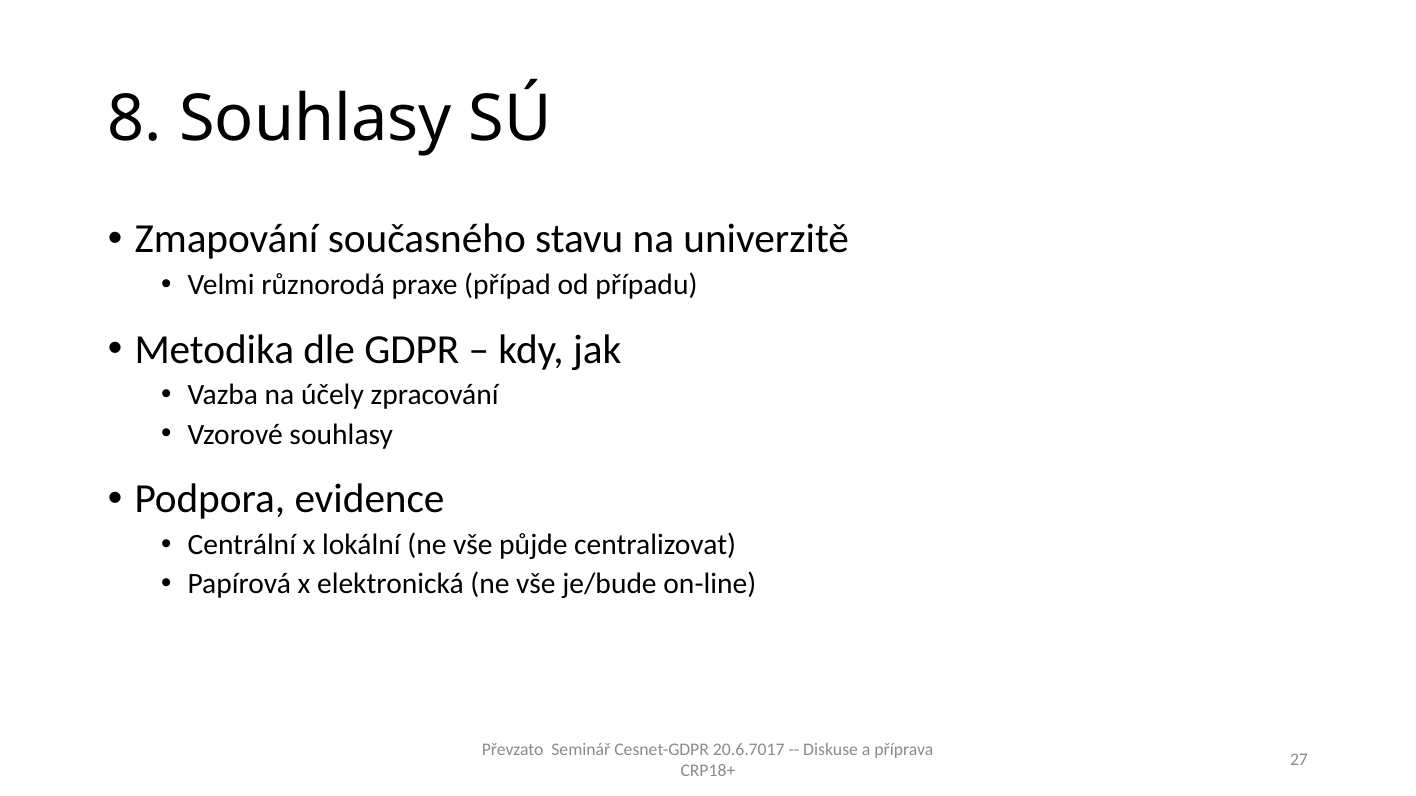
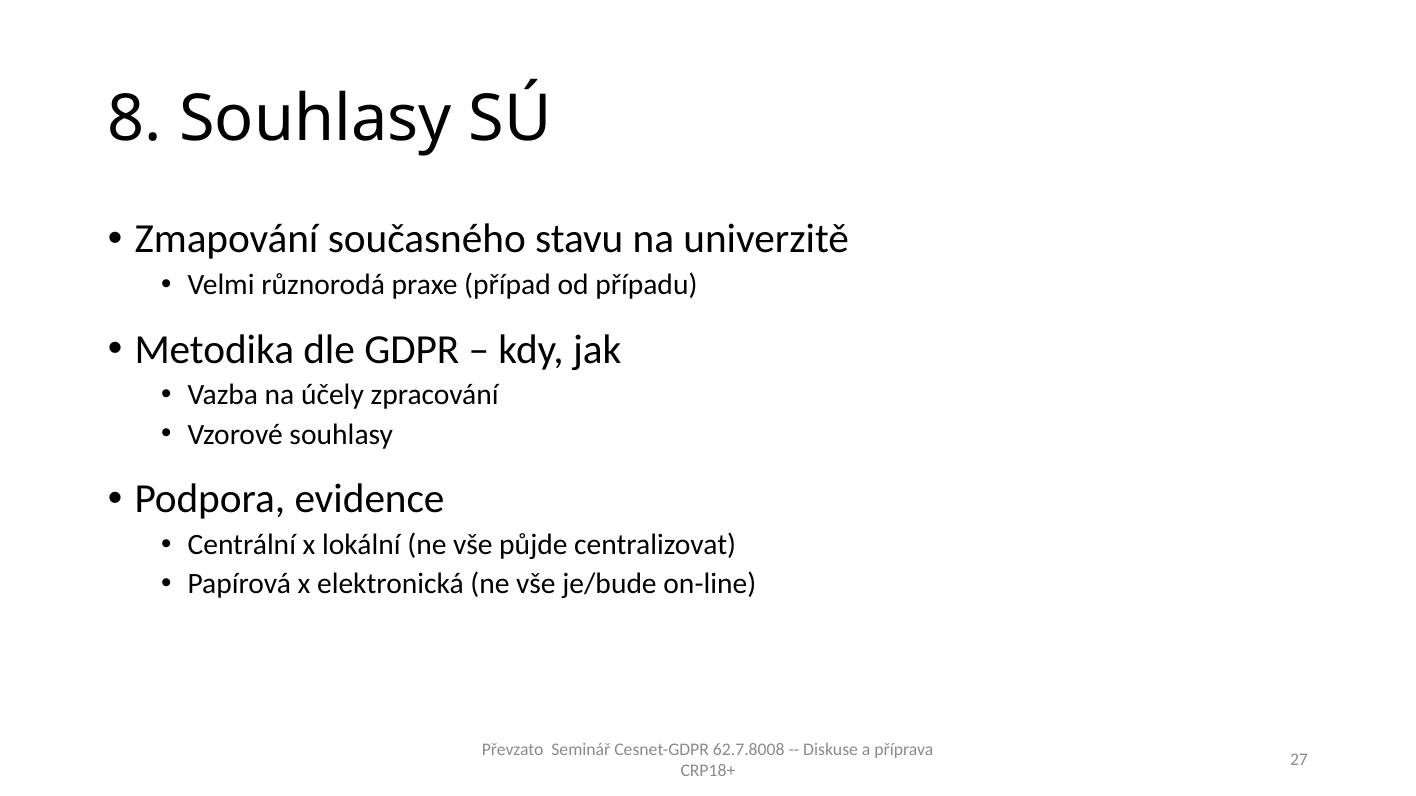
20.6.7017: 20.6.7017 -> 62.7.8008
